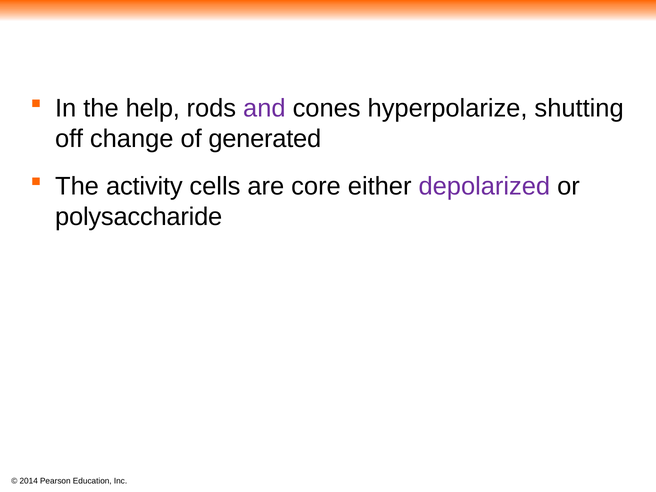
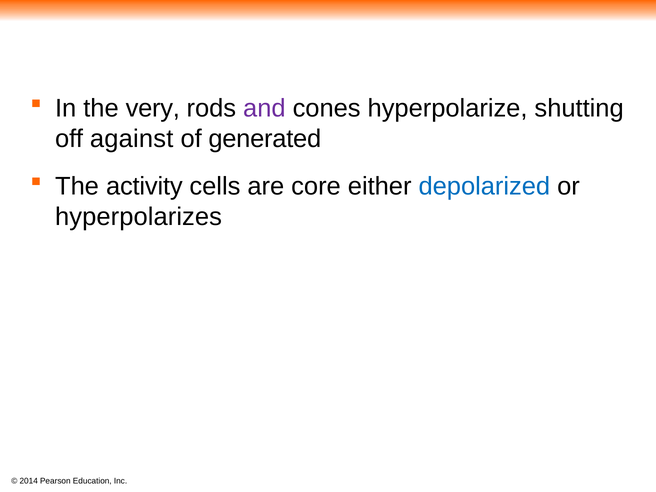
help: help -> very
change: change -> against
depolarized colour: purple -> blue
polysaccharide: polysaccharide -> hyperpolarizes
